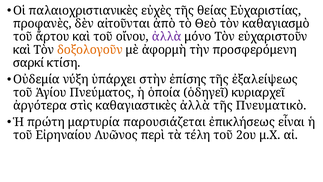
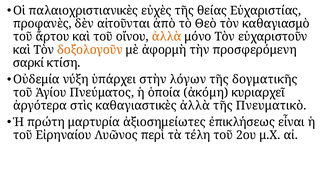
ἀλλὰ at (167, 37) colour: purple -> orange
ἐπίσης: ἐπίσης -> λόγων
ἐξαλείψεως: ἐξαλείψεως -> δογματικῆς
ὁδηγεῖ: ὁδηγεῖ -> ἀκόμη
παρουσιάζεται: παρουσιάζεται -> ἀξιοσημείωτες
